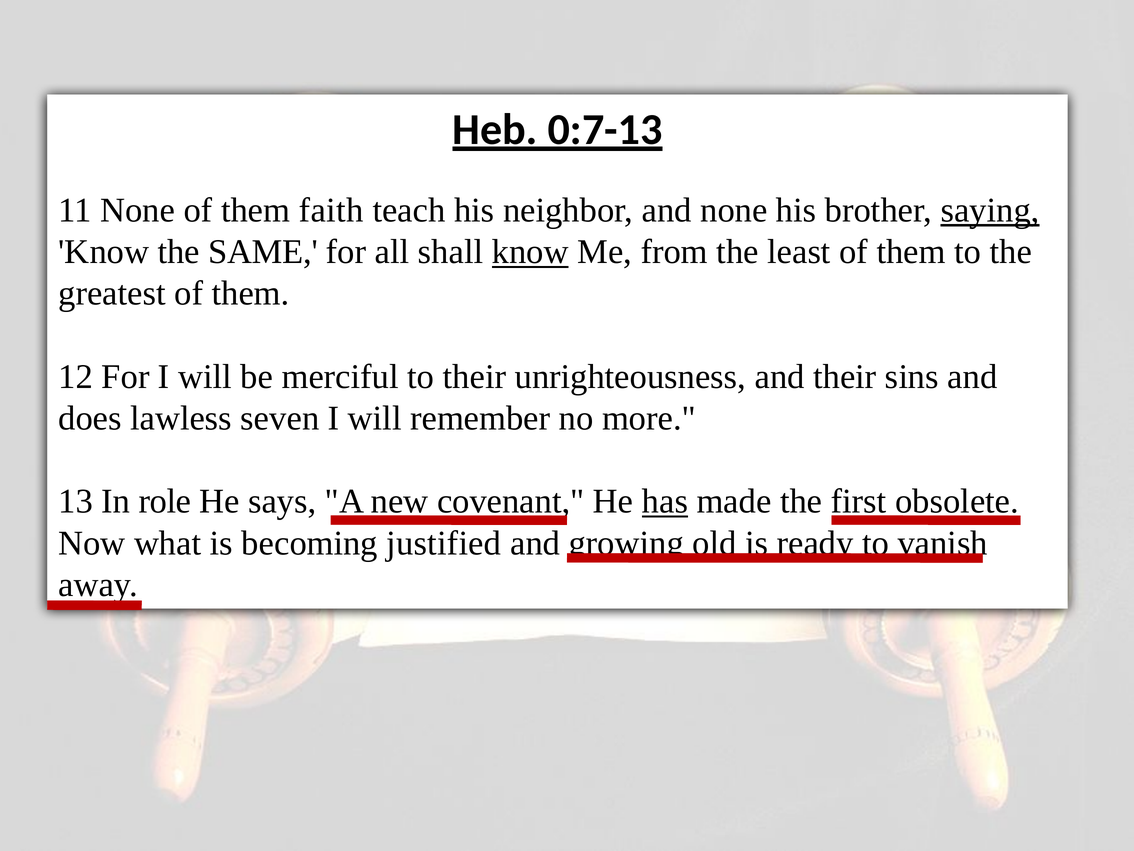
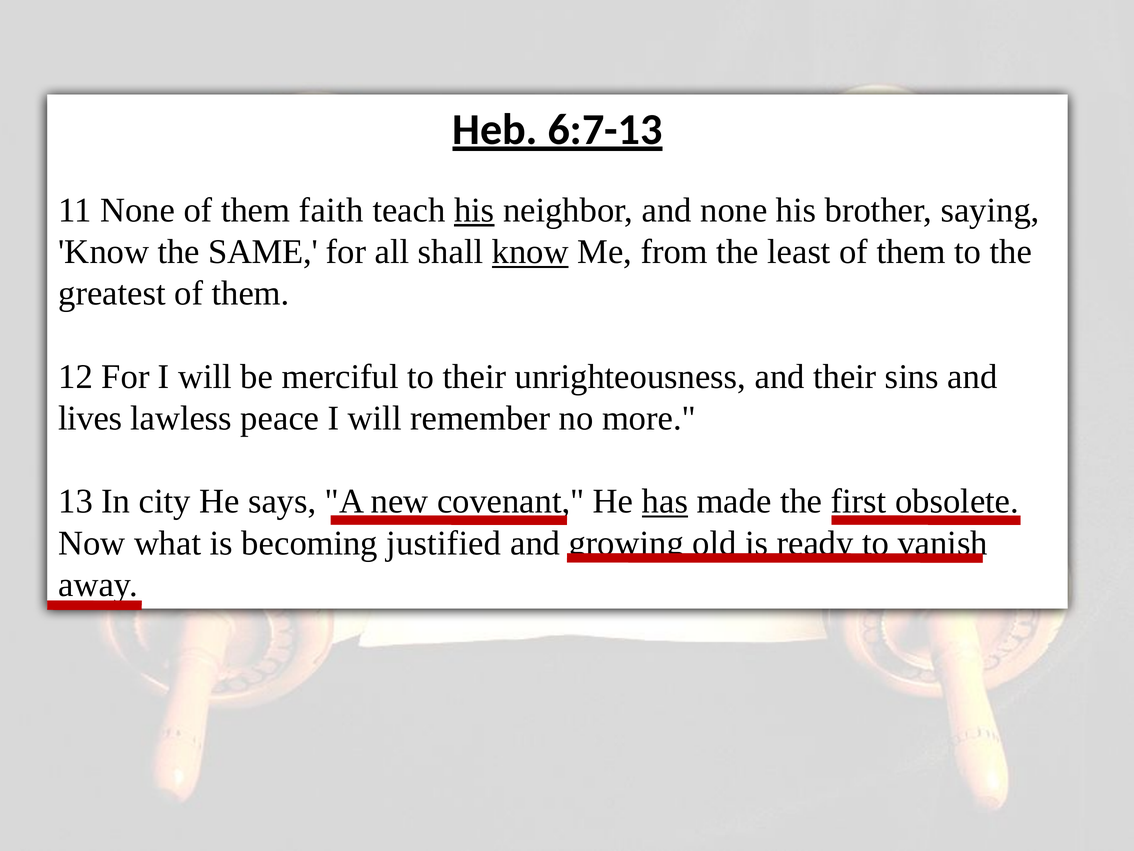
0:7-13: 0:7-13 -> 6:7-13
his at (474, 210) underline: none -> present
saying underline: present -> none
does: does -> lives
seven: seven -> peace
role: role -> city
